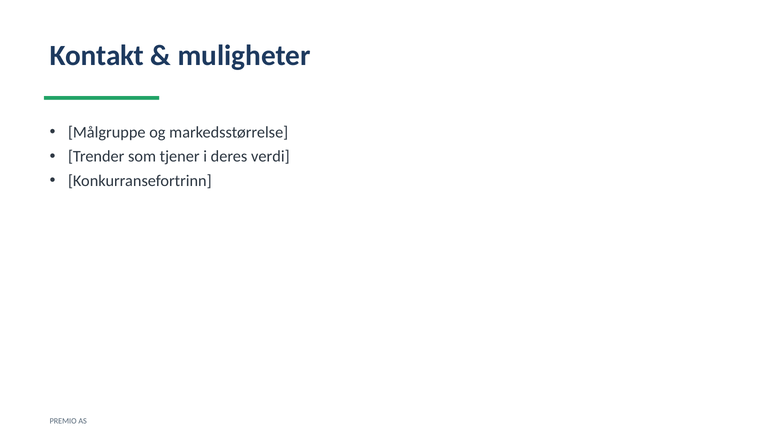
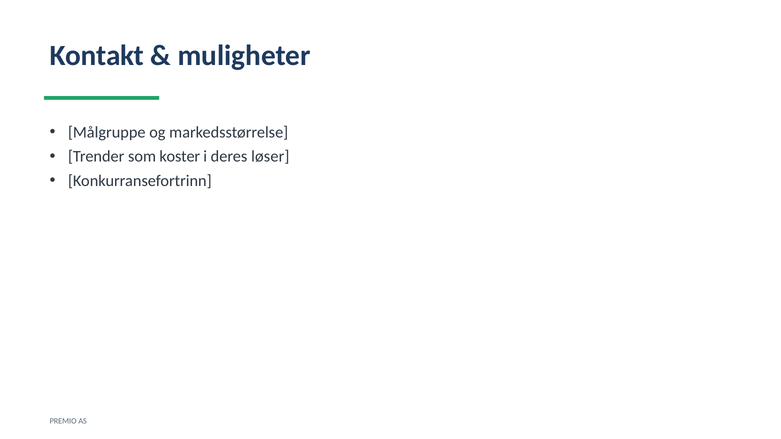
tjener: tjener -> koster
verdi: verdi -> løser
